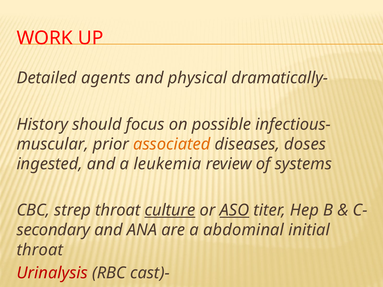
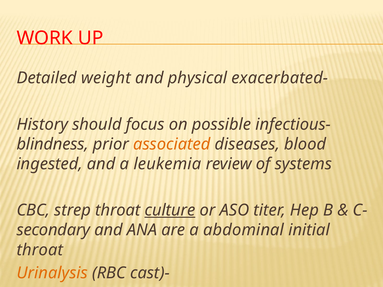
agents: agents -> weight
dramatically: dramatically -> exacerbated
muscular: muscular -> blindness
doses: doses -> blood
ASO underline: present -> none
Urinalysis colour: red -> orange
